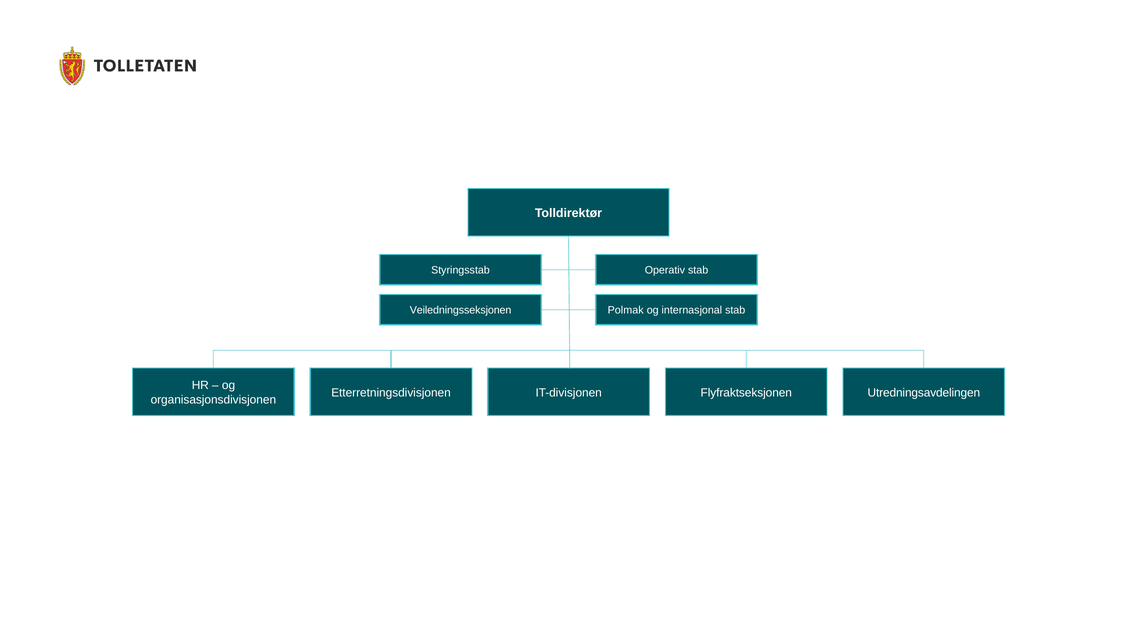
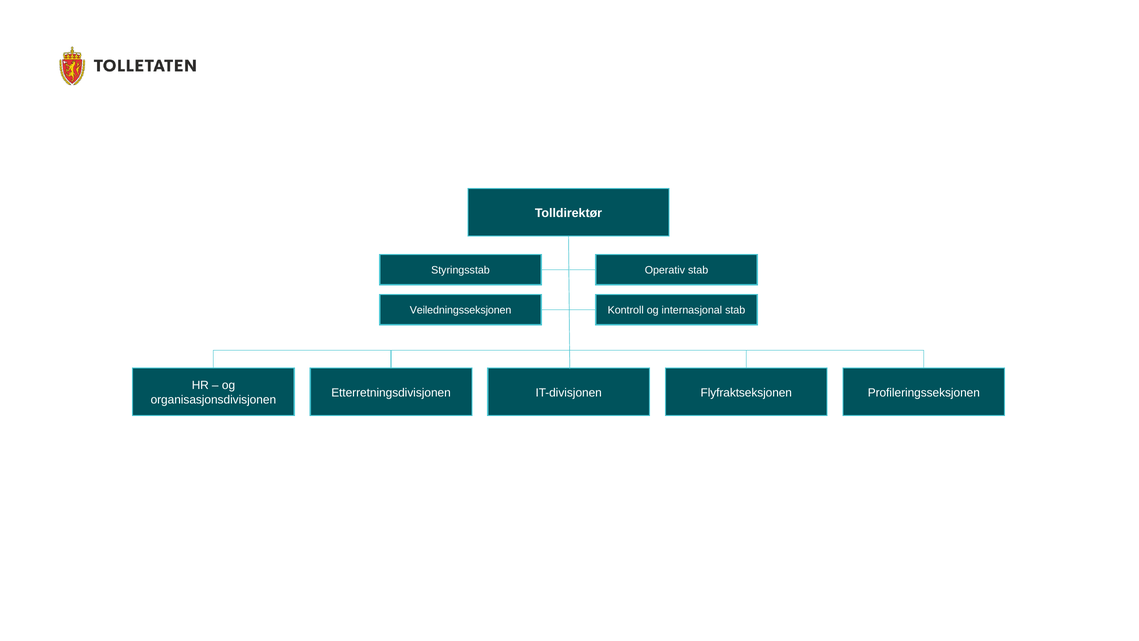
Polmak: Polmak -> Kontroll
Utredningsavdelingen: Utredningsavdelingen -> Profileringsseksjonen
